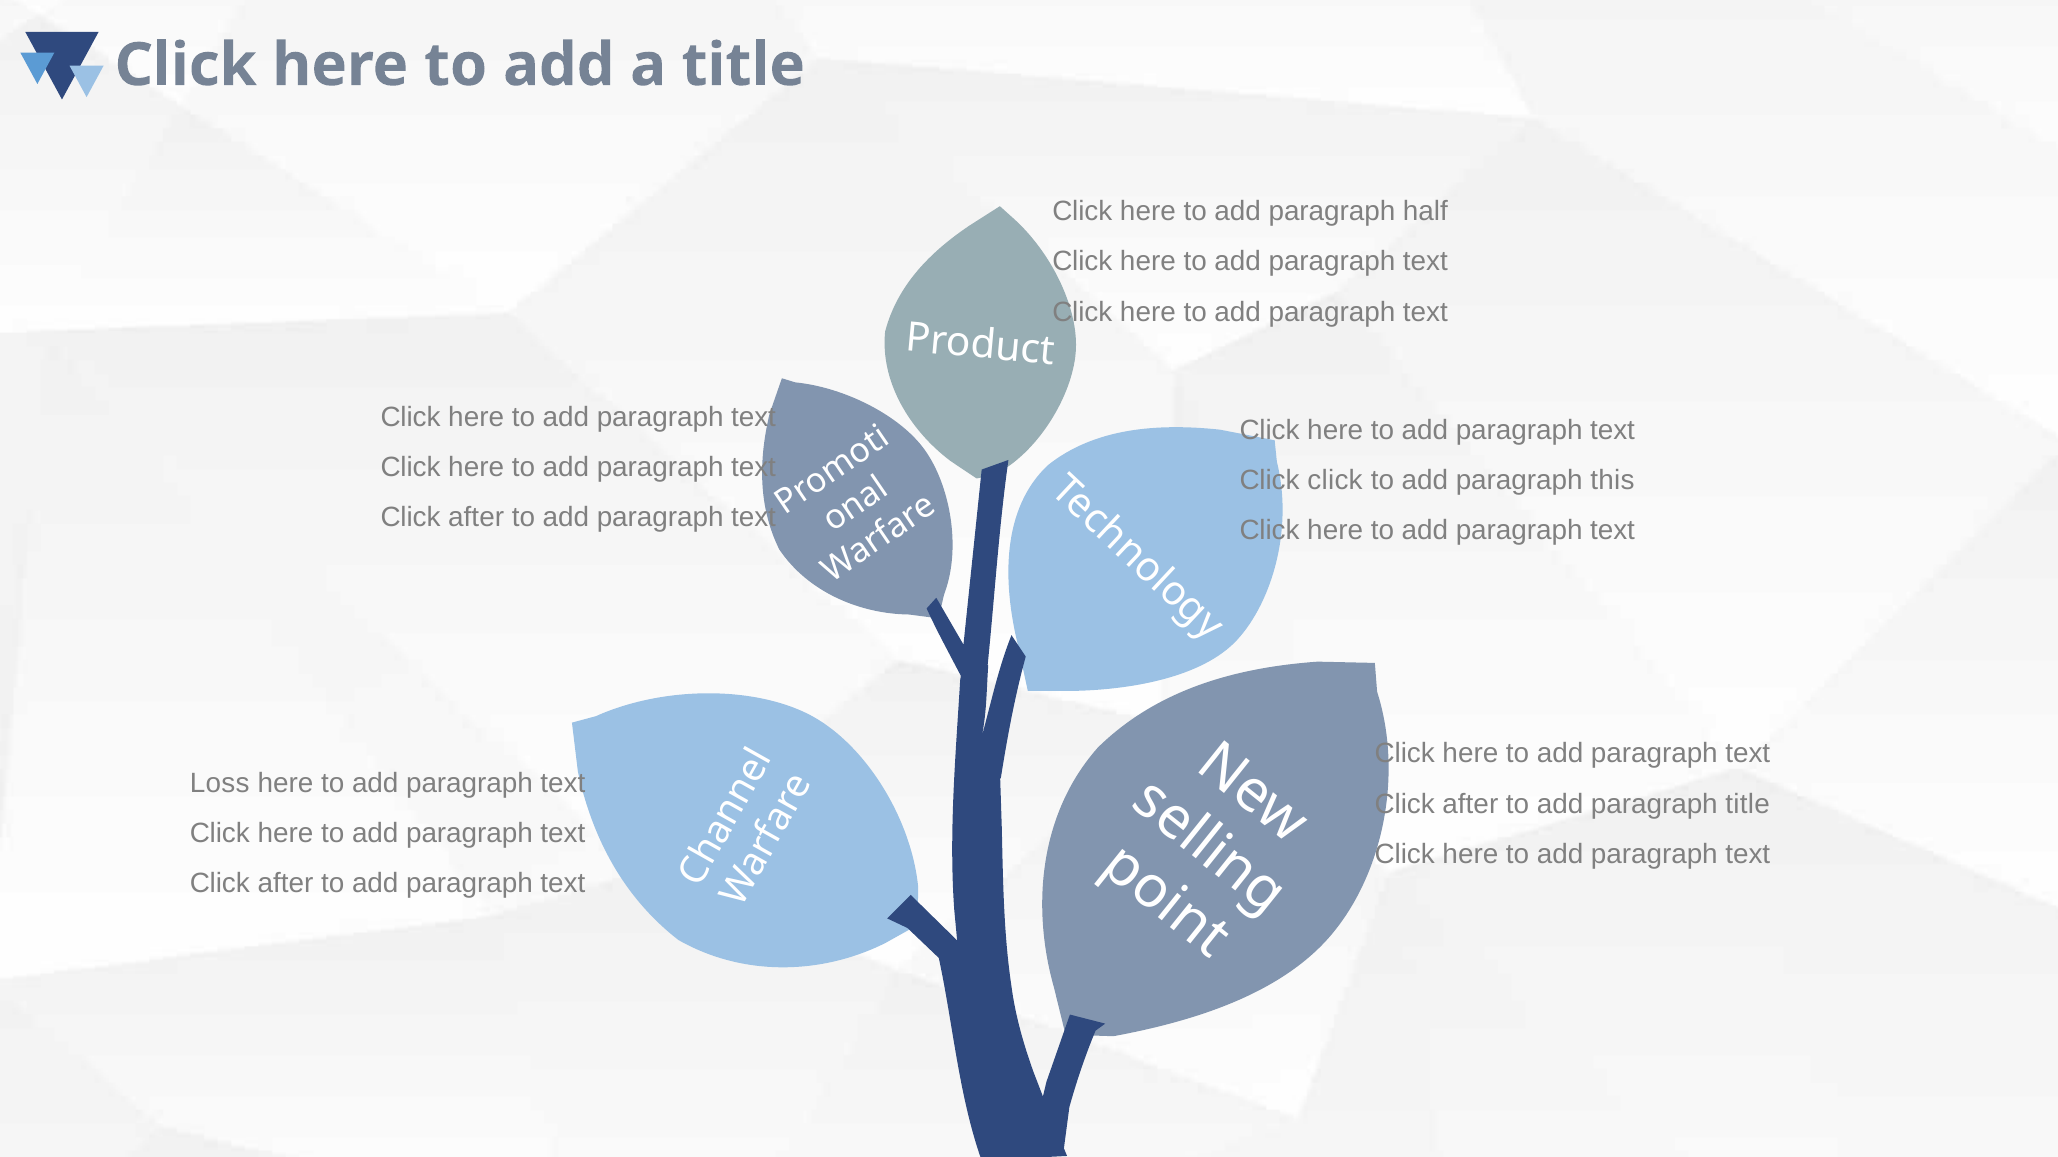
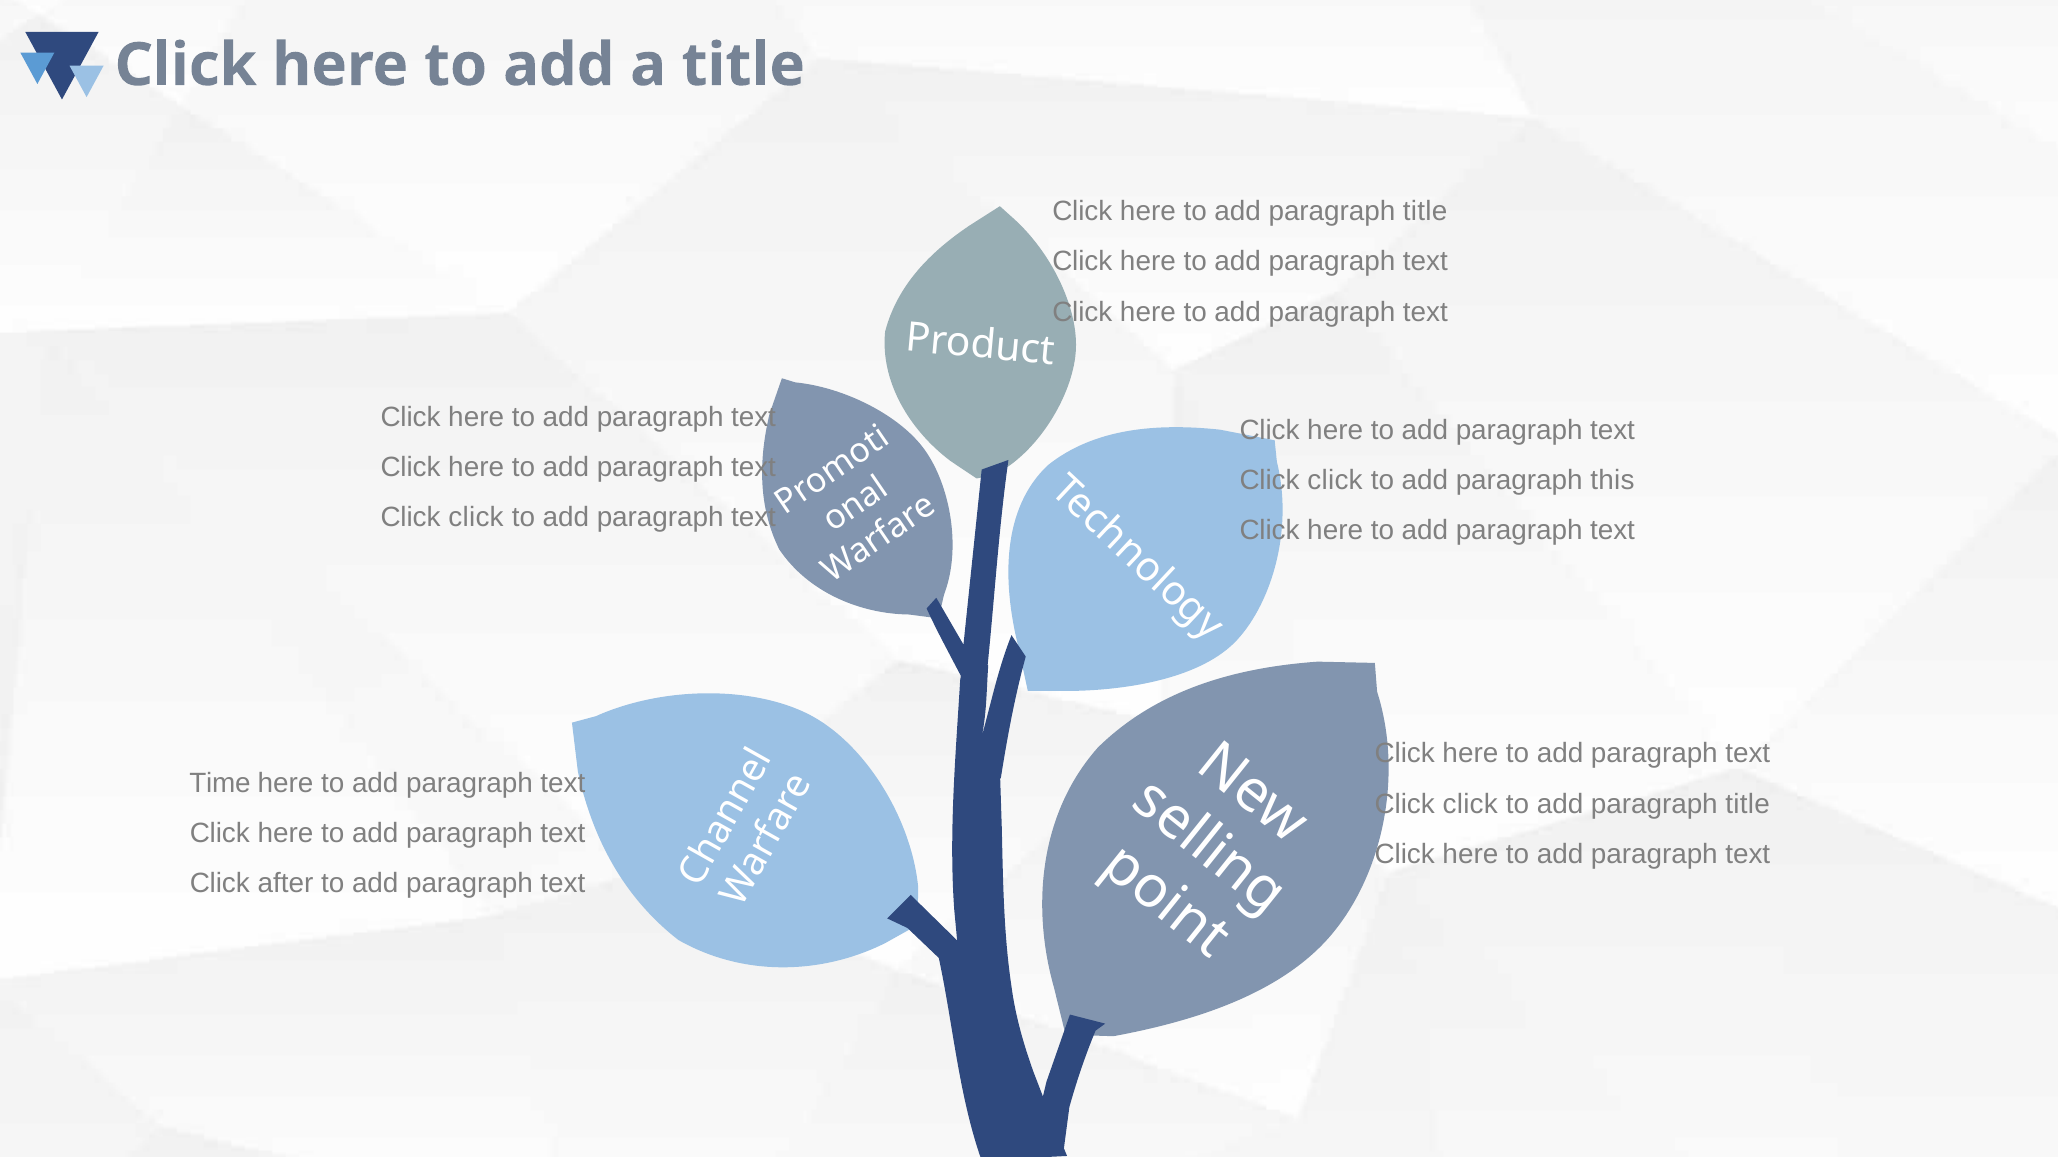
half at (1425, 212): half -> title
after at (476, 518): after -> click
Loss: Loss -> Time
after at (1470, 804): after -> click
